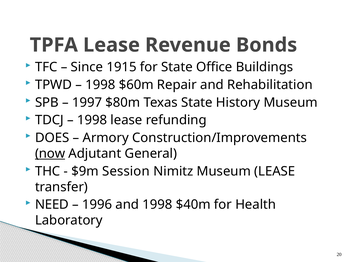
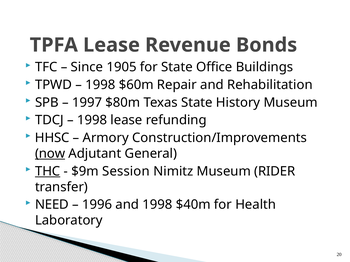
1915: 1915 -> 1905
DOES: DOES -> HHSC
THC underline: none -> present
Museum LEASE: LEASE -> RIDER
